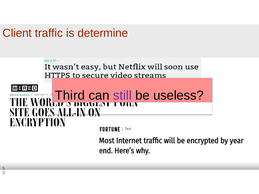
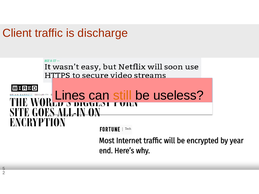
determine: determine -> discharge
Third: Third -> Lines
still colour: purple -> orange
